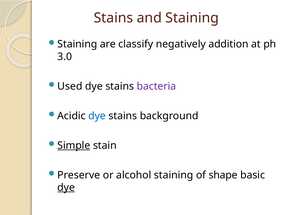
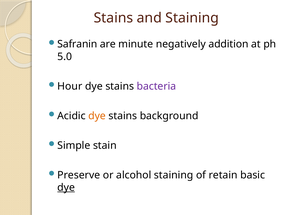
Staining at (77, 44): Staining -> Safranin
classify: classify -> minute
3.0: 3.0 -> 5.0
Used: Used -> Hour
dye at (97, 116) colour: blue -> orange
Simple underline: present -> none
shape: shape -> retain
